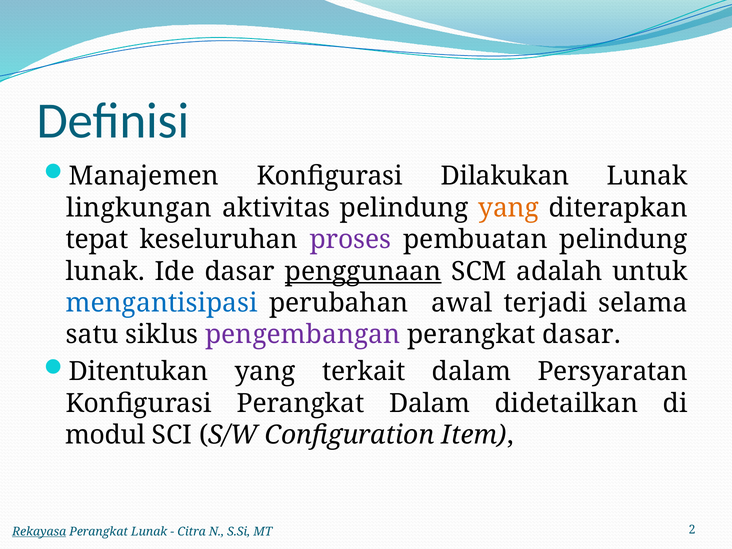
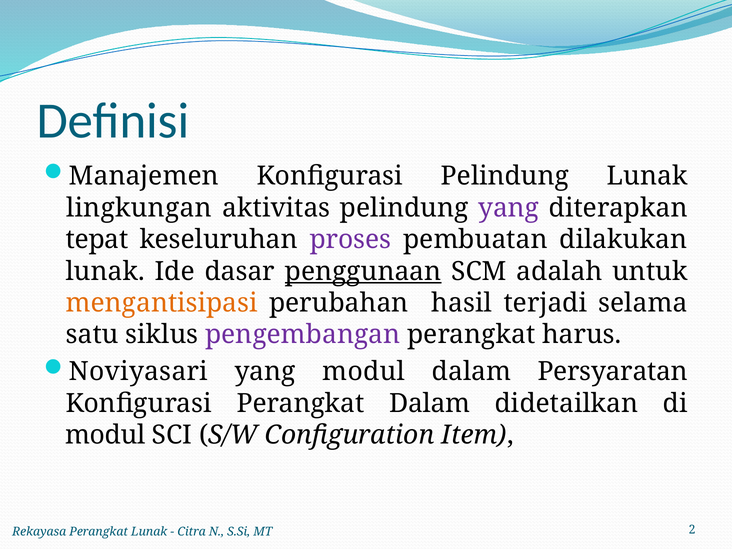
Konfigurasi Dilakukan: Dilakukan -> Pelindung
yang at (509, 208) colour: orange -> purple
pembuatan pelindung: pelindung -> dilakukan
mengantisipasi colour: blue -> orange
awal: awal -> hasil
perangkat dasar: dasar -> harus
Ditentukan: Ditentukan -> Noviyasari
yang terkait: terkait -> modul
Rekayasa underline: present -> none
